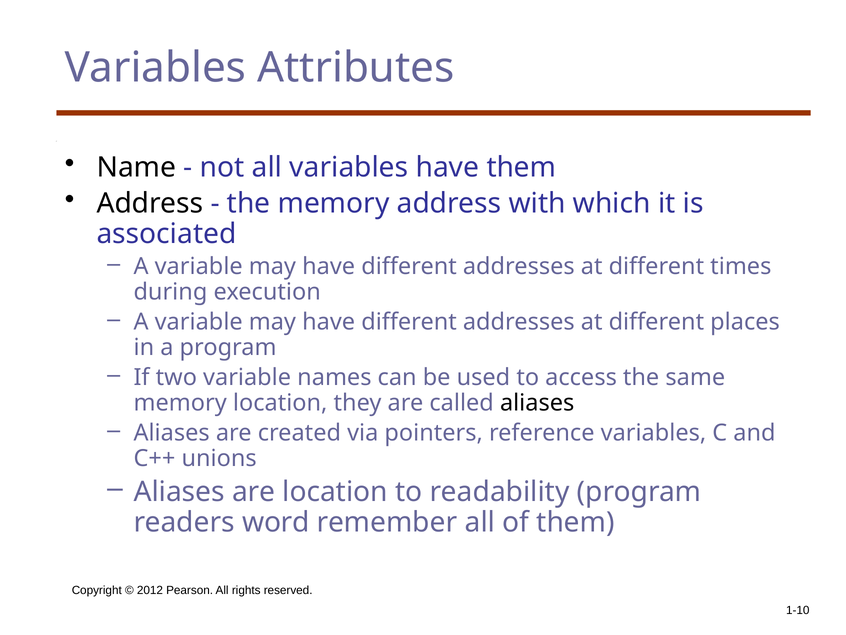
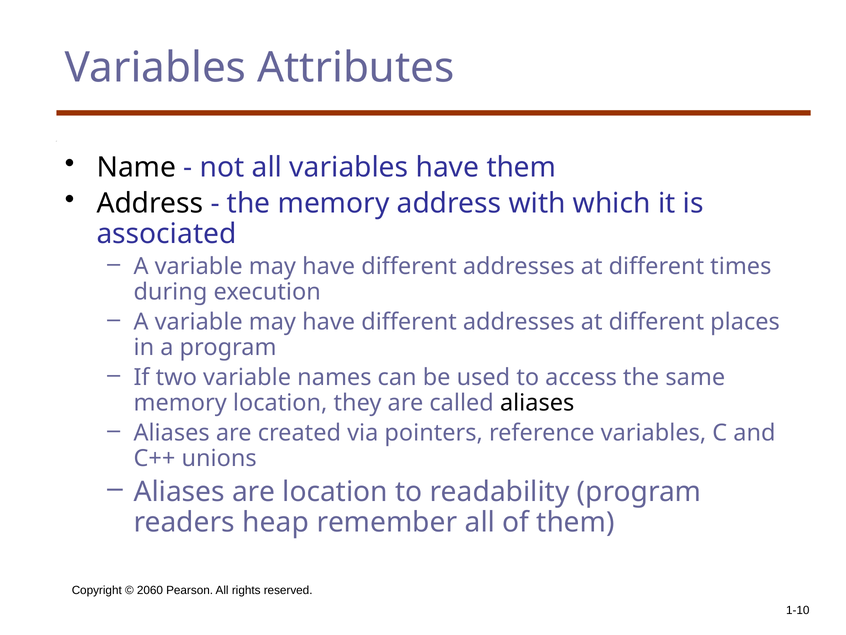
word: word -> heap
2012: 2012 -> 2060
